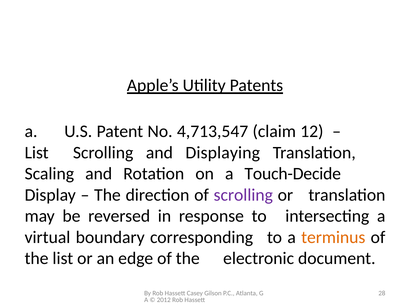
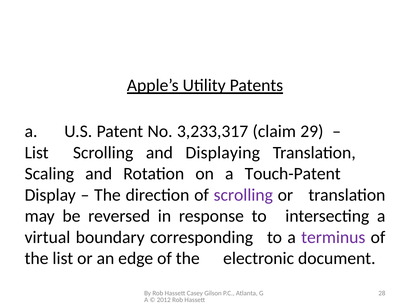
4,713,547: 4,713,547 -> 3,233,317
12: 12 -> 29
Touch-Decide: Touch-Decide -> Touch-Patent
terminus colour: orange -> purple
